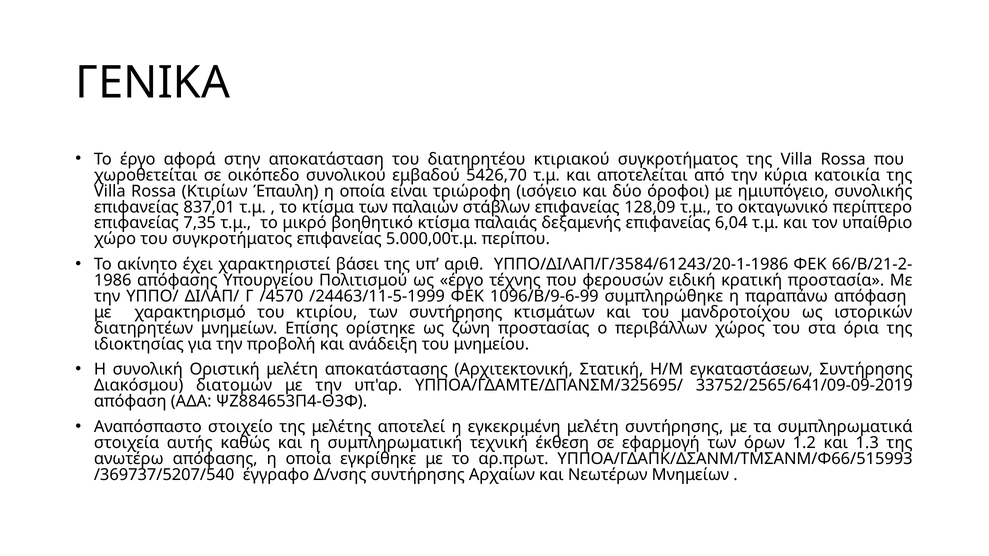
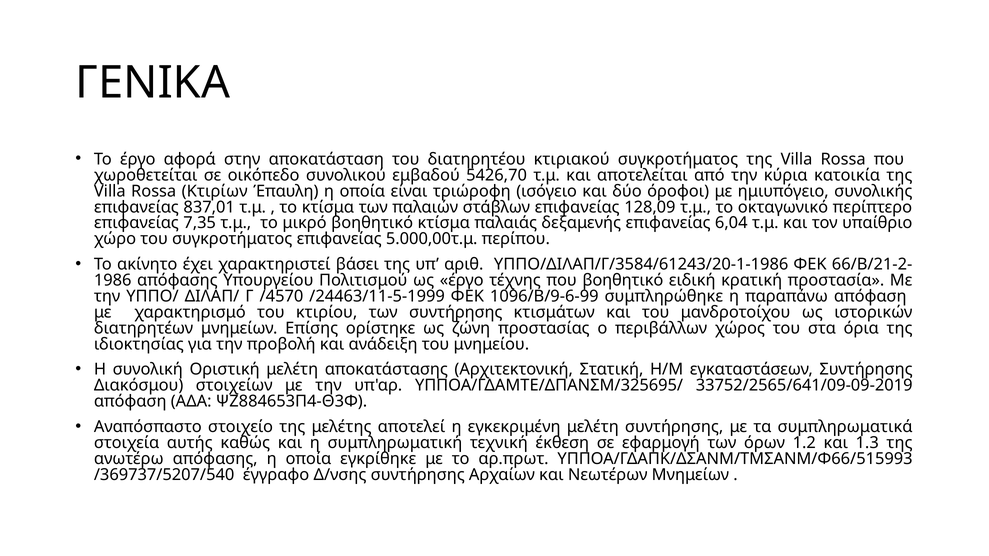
που φερουσών: φερουσών -> βοηθητικό
διατομών: διατομών -> στοιχείων
